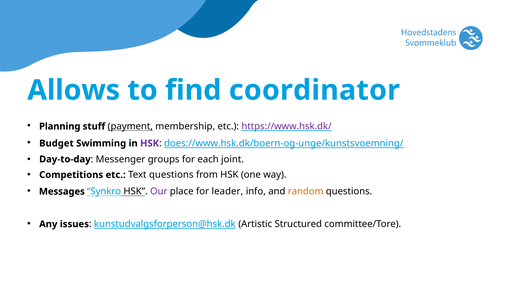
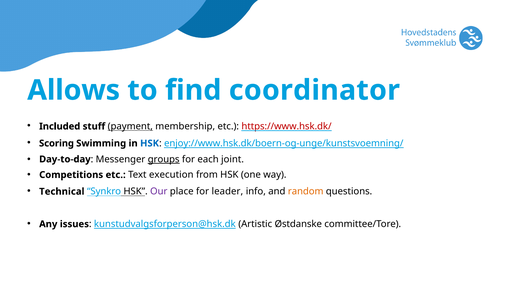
Planning: Planning -> Included
https://www.hsk.dk/ colour: purple -> red
Budget: Budget -> Scoring
HSK at (150, 143) colour: purple -> blue
does://www.hsk.dk/boern-og-unge/kunstsvoemning/: does://www.hsk.dk/boern-og-unge/kunstsvoemning/ -> enjoy://www.hsk.dk/boern-og-unge/kunstsvoemning/
groups underline: none -> present
Text questions: questions -> execution
Messages: Messages -> Technical
Structured: Structured -> Østdanske
